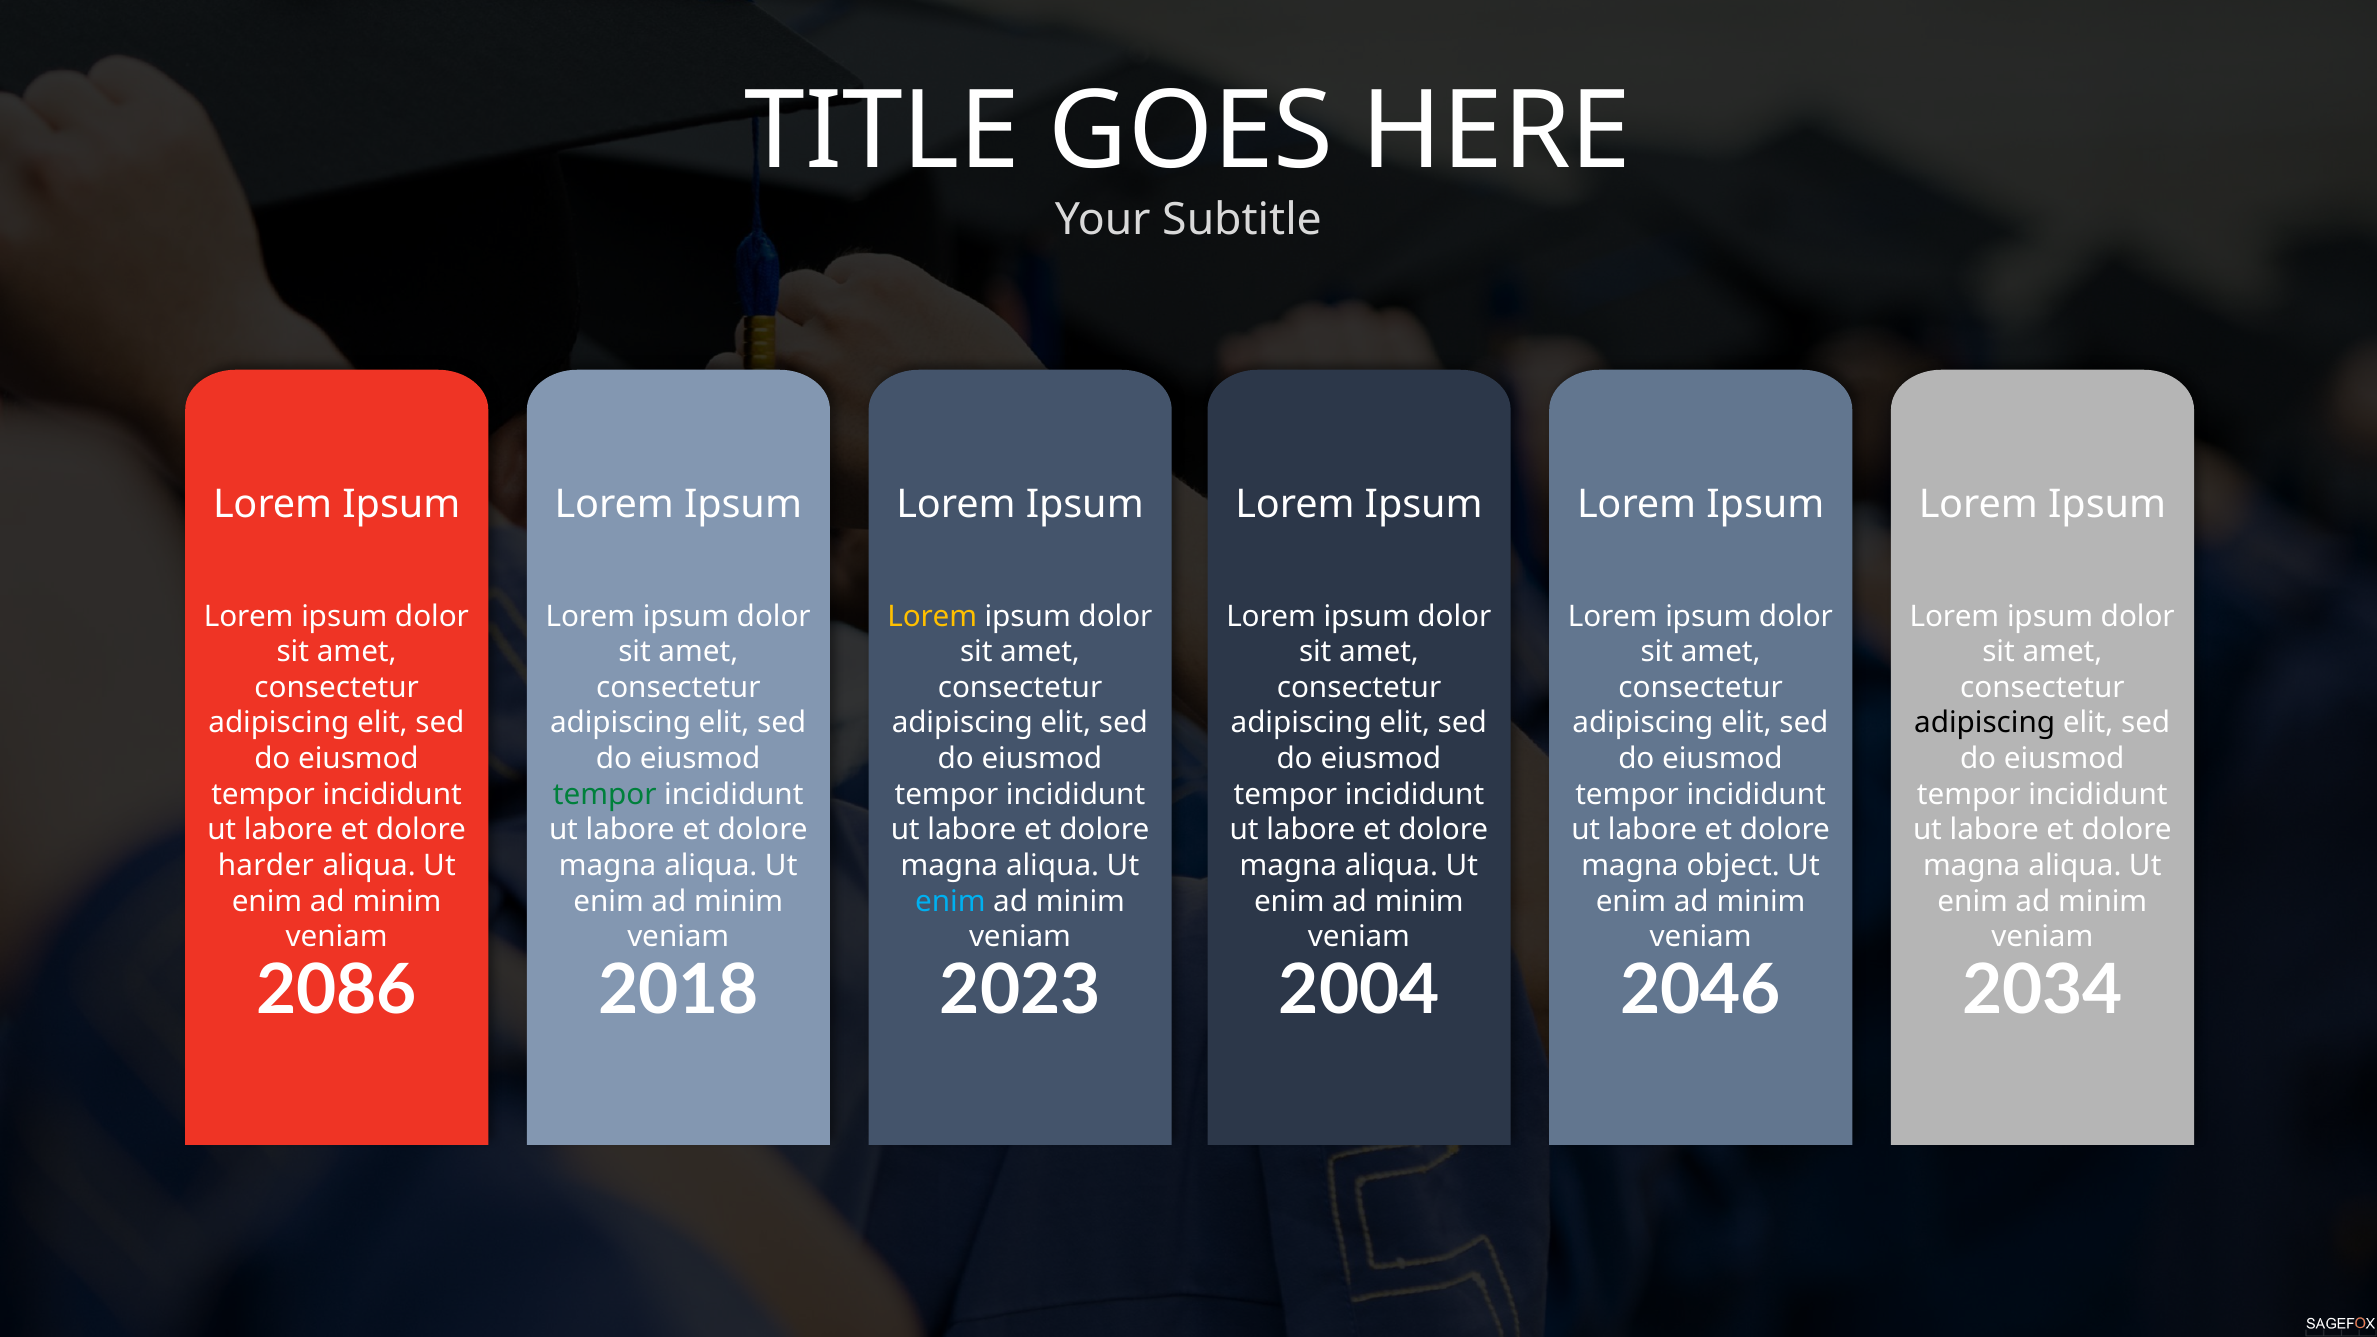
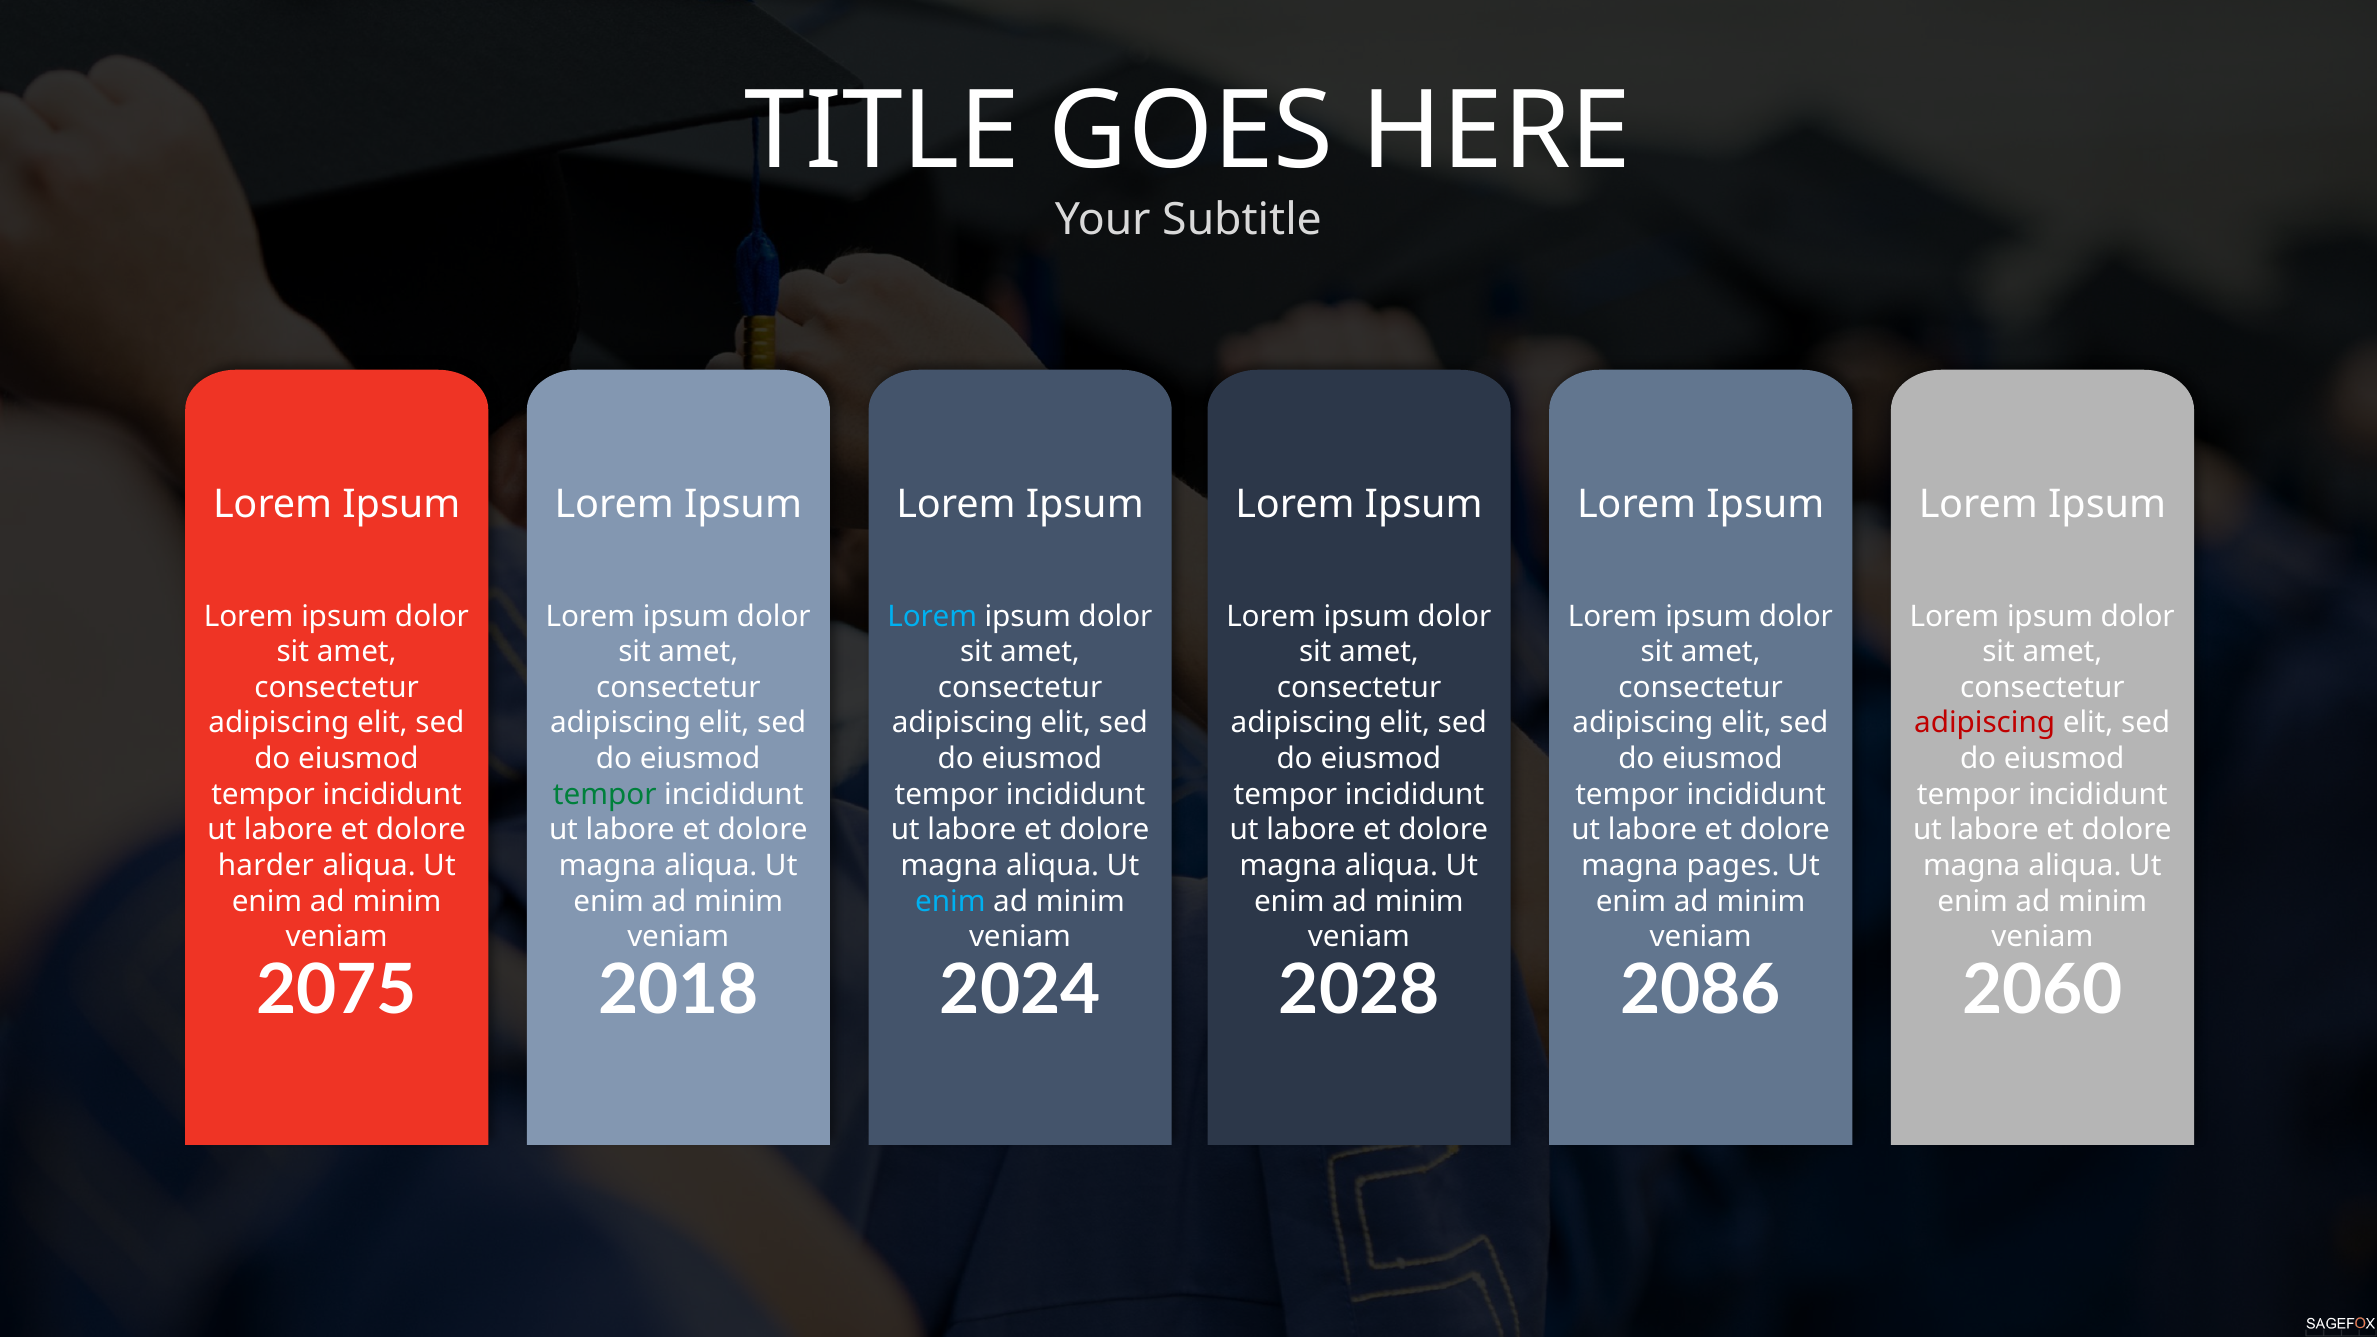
Lorem at (932, 616) colour: yellow -> light blue
adipiscing at (1985, 723) colour: black -> red
object: object -> pages
2086: 2086 -> 2075
2023: 2023 -> 2024
2004: 2004 -> 2028
2046: 2046 -> 2086
2034: 2034 -> 2060
